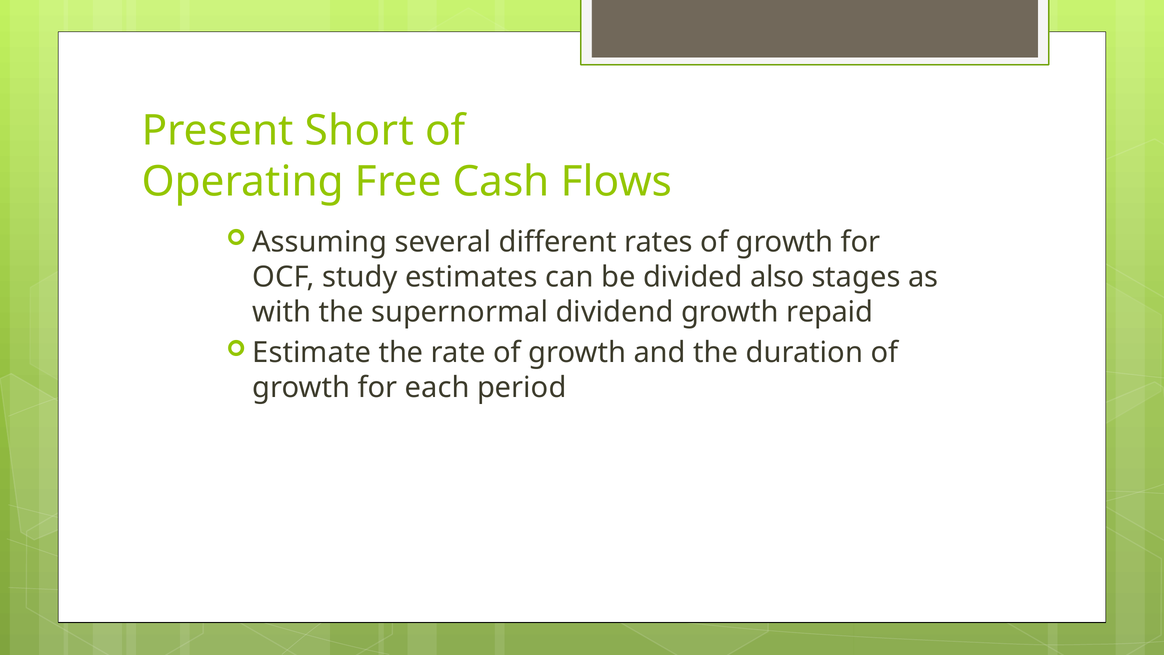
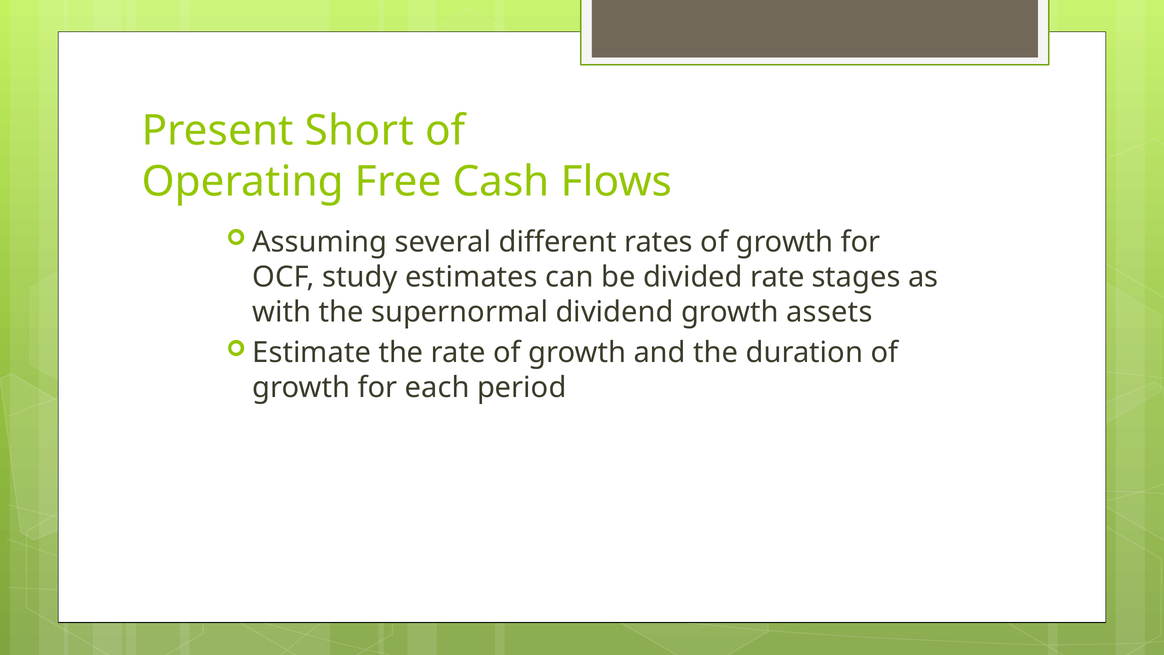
divided also: also -> rate
repaid: repaid -> assets
